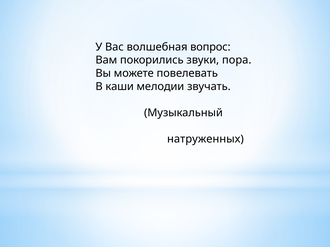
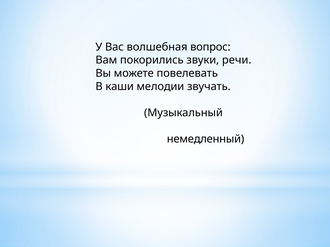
пора: пора -> речи
натруженных: натруженных -> немедленный
